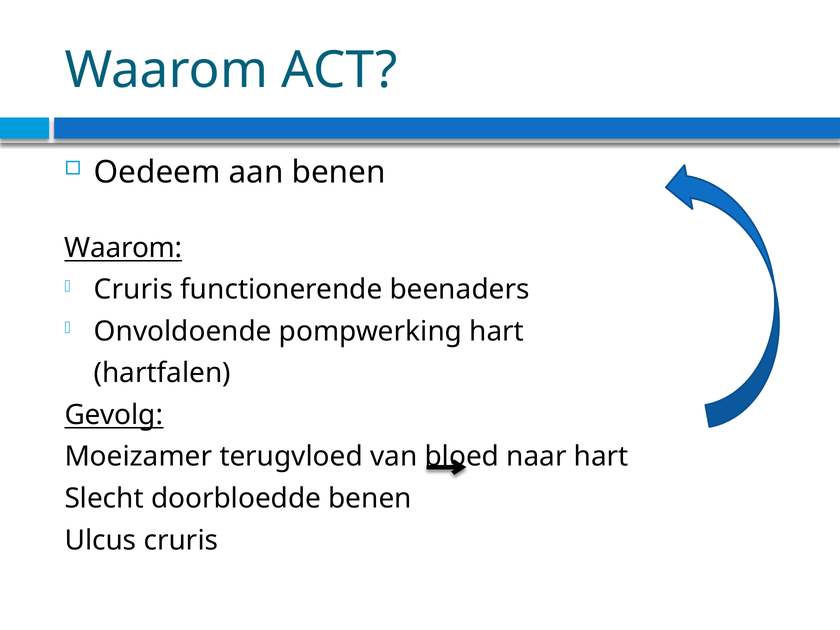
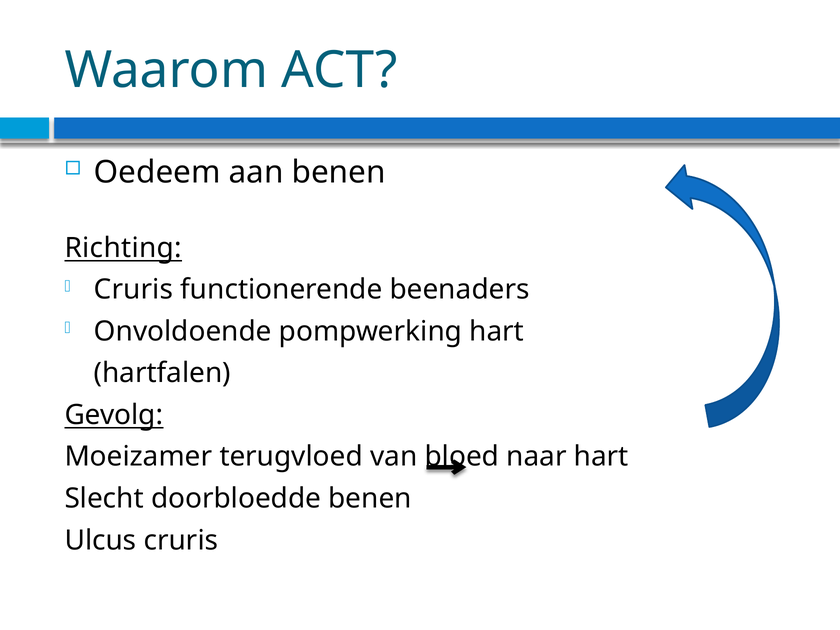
Waarom at (123, 248): Waarom -> Richting
